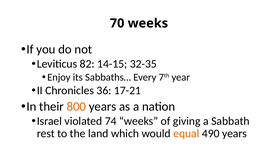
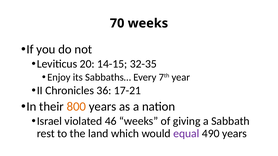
82: 82 -> 20
74: 74 -> 46
equal colour: orange -> purple
